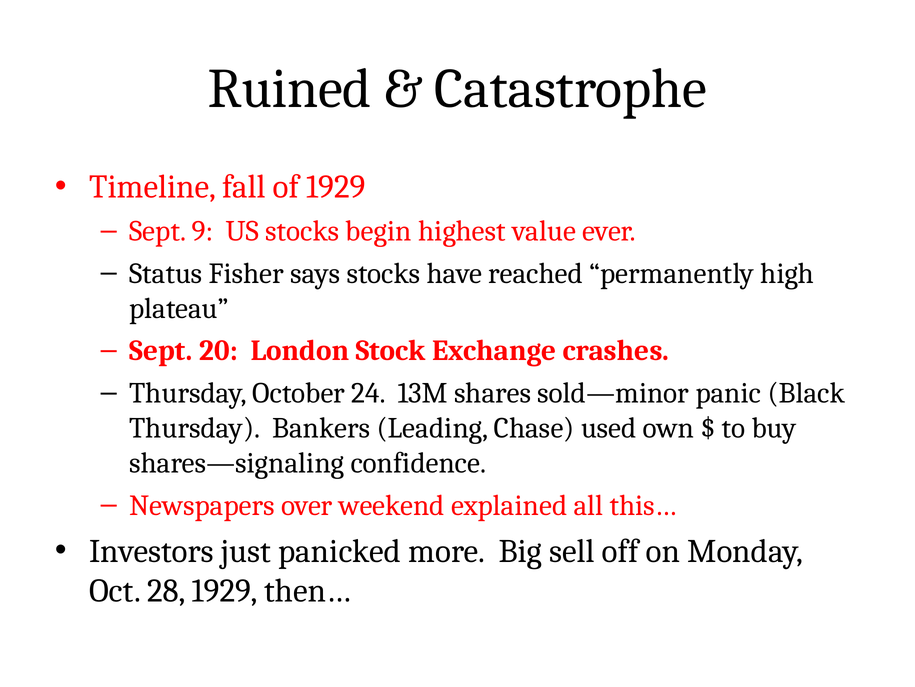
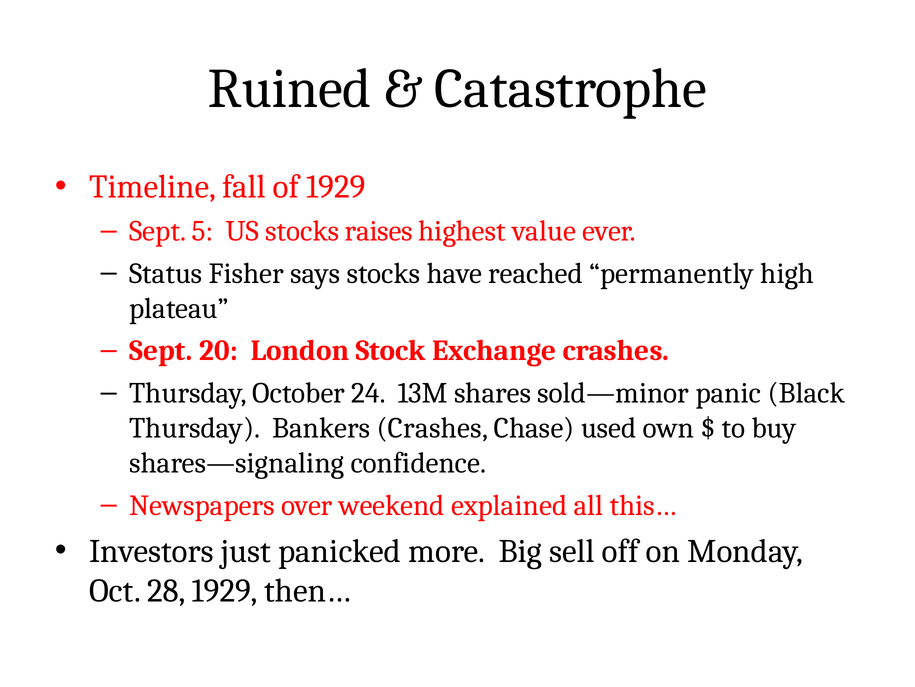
9: 9 -> 5
begin: begin -> raises
Bankers Leading: Leading -> Crashes
